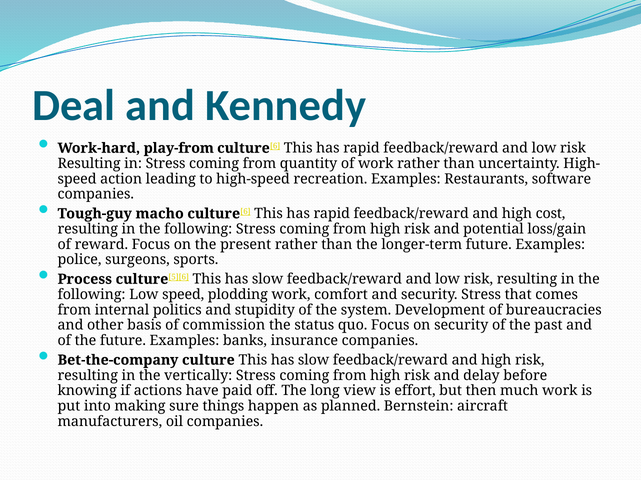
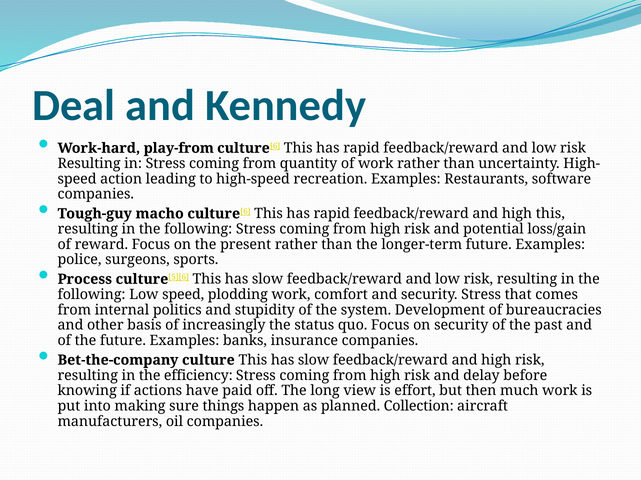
high cost: cost -> this
commission: commission -> increasingly
vertically: vertically -> efficiency
Bernstein: Bernstein -> Collection
